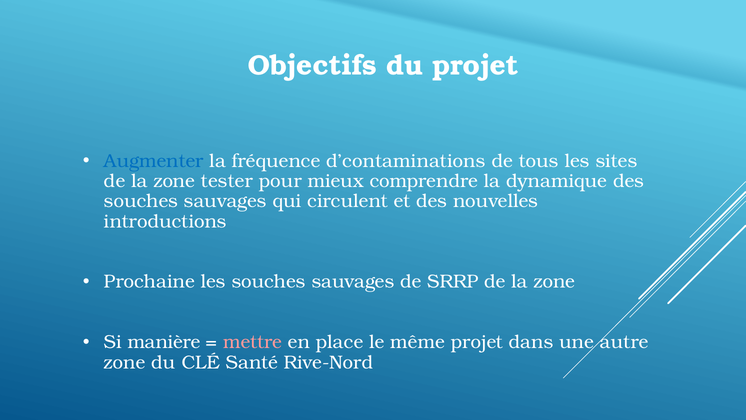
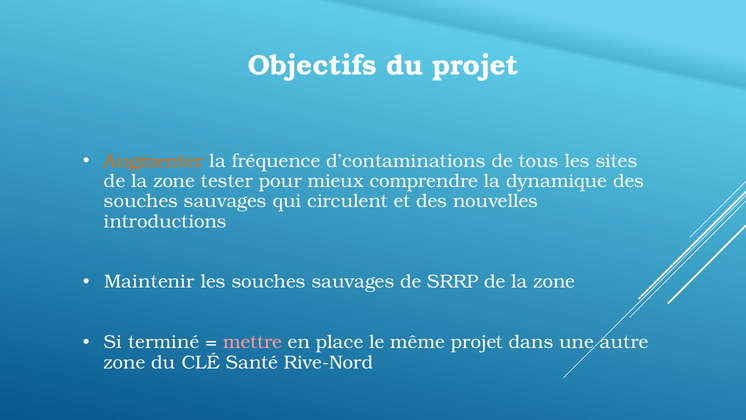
Augmenter colour: blue -> orange
Prochaine: Prochaine -> Maintenir
manière: manière -> terminé
